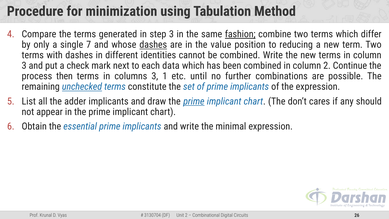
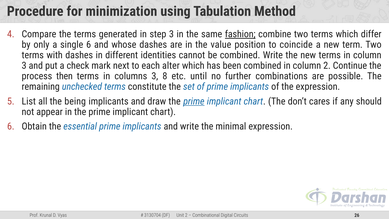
single 7: 7 -> 6
dashes at (153, 45) underline: present -> none
reducing: reducing -> coincide
data: data -> alter
1: 1 -> 8
unchecked underline: present -> none
adder: adder -> being
